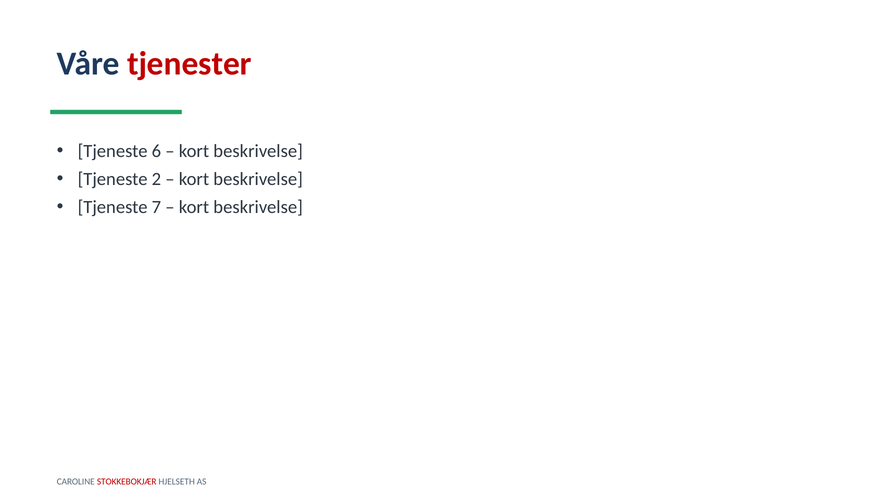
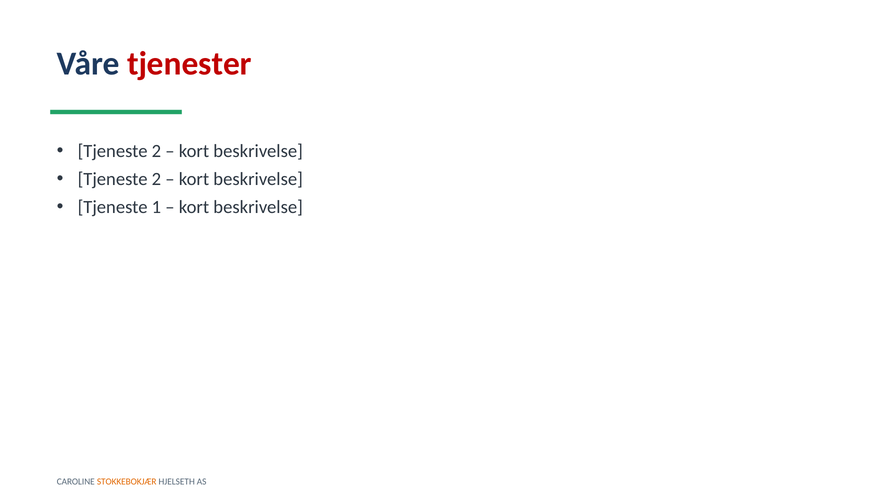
6 at (156, 151): 6 -> 2
7: 7 -> 1
STOKKEBOKJÆR colour: red -> orange
